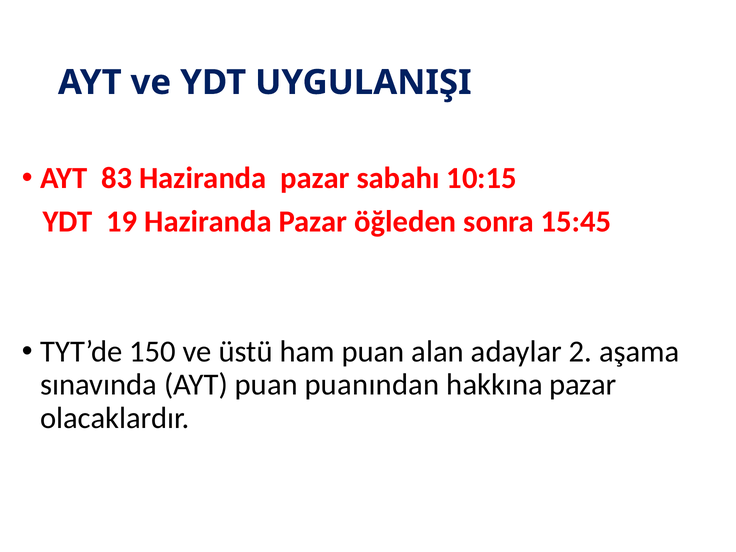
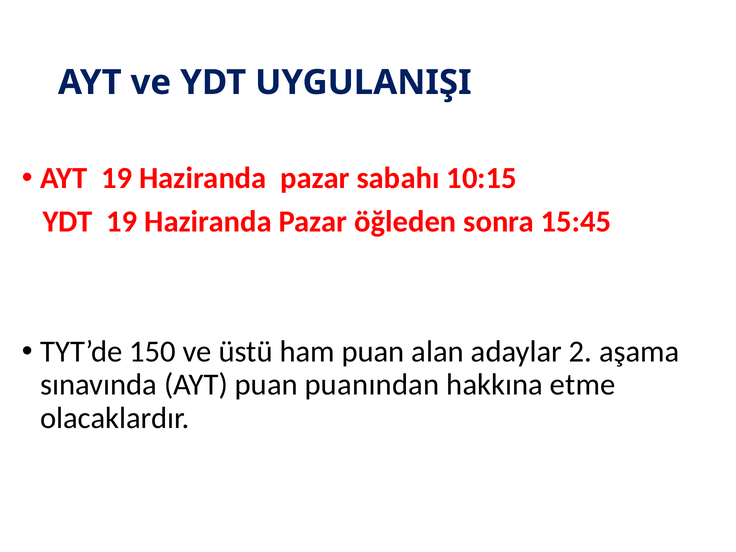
AYT 83: 83 -> 19
hakkına pazar: pazar -> etme
